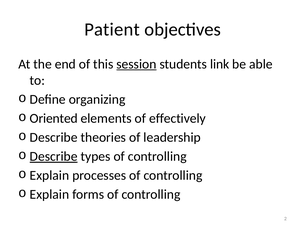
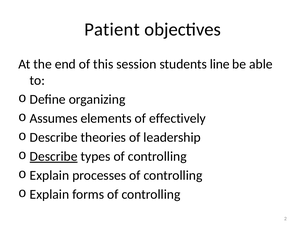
session underline: present -> none
link: link -> line
Oriented: Oriented -> Assumes
